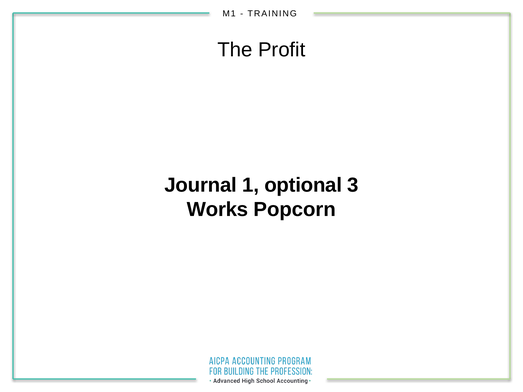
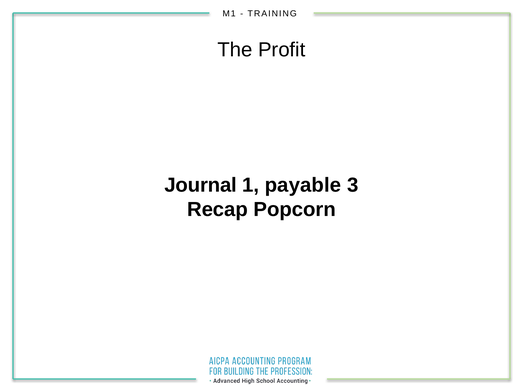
optional: optional -> payable
Works: Works -> Recap
